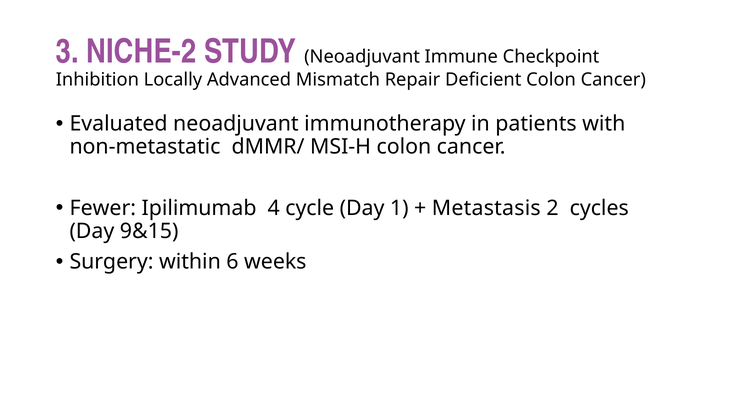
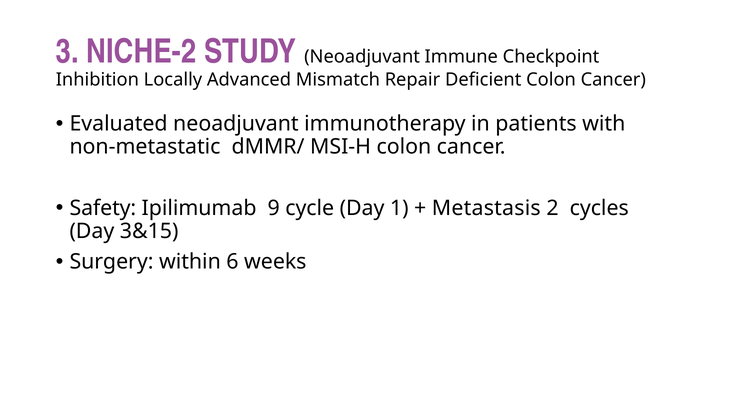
Fewer: Fewer -> Safety
4: 4 -> 9
9&15: 9&15 -> 3&15
